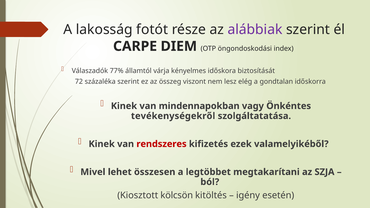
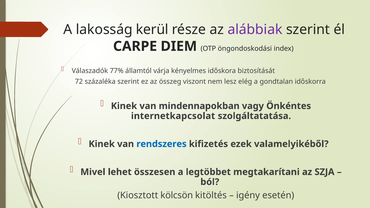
fotót: fotót -> kerül
tevékenységekről: tevékenységekről -> internetkapcsolat
rendszeres colour: red -> blue
